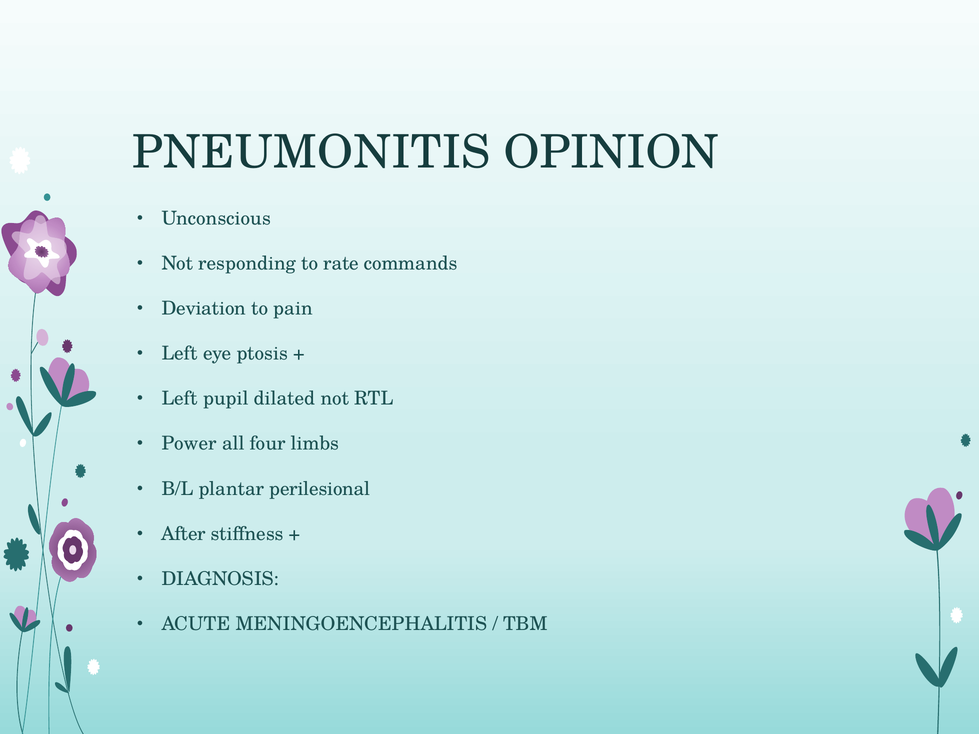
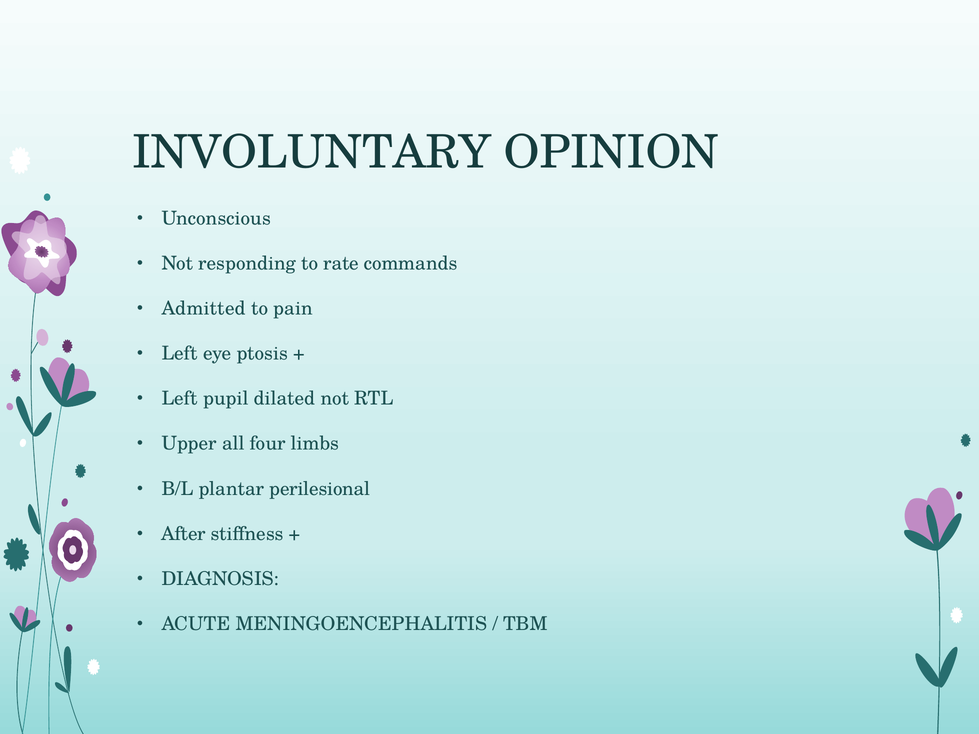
PNEUMONITIS: PNEUMONITIS -> INVOLUNTARY
Deviation: Deviation -> Admitted
Power: Power -> Upper
